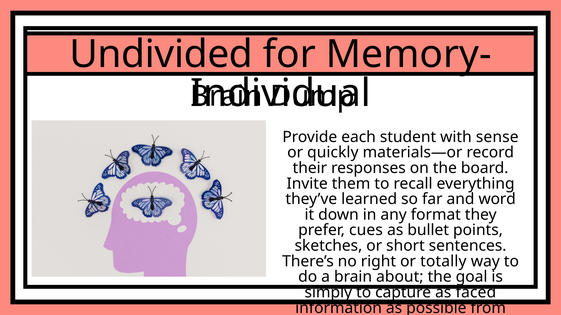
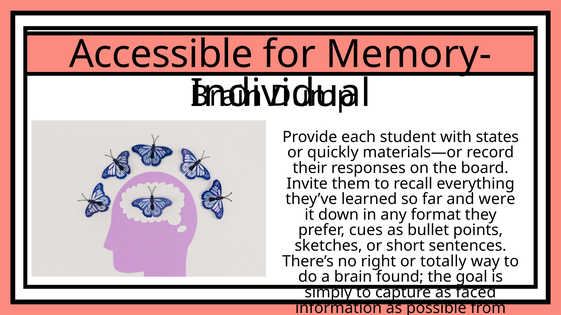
Undivided: Undivided -> Accessible
sense: sense -> states
word: word -> were
about: about -> found
